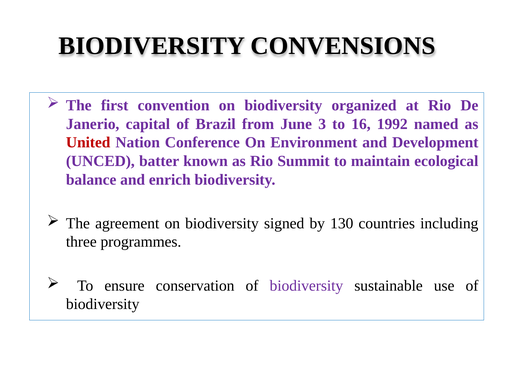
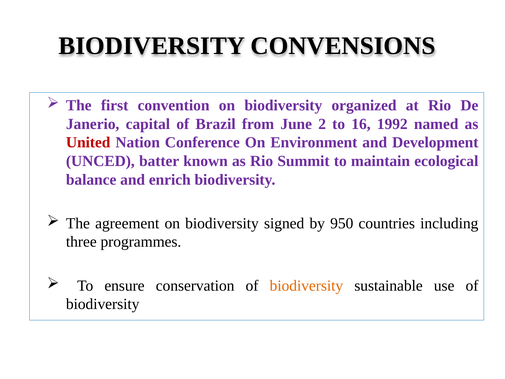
3: 3 -> 2
130: 130 -> 950
biodiversity at (306, 285) colour: purple -> orange
